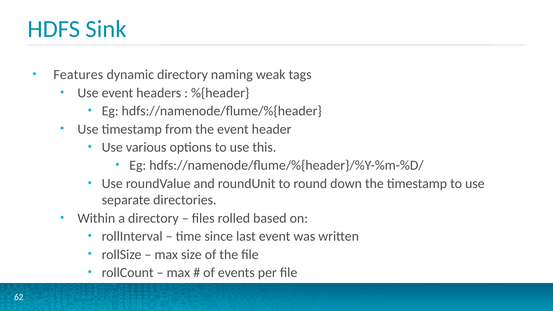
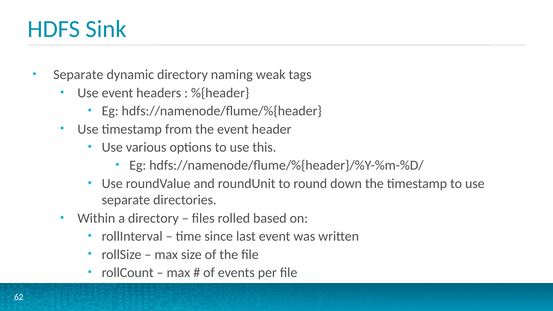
Features at (78, 75): Features -> Separate
